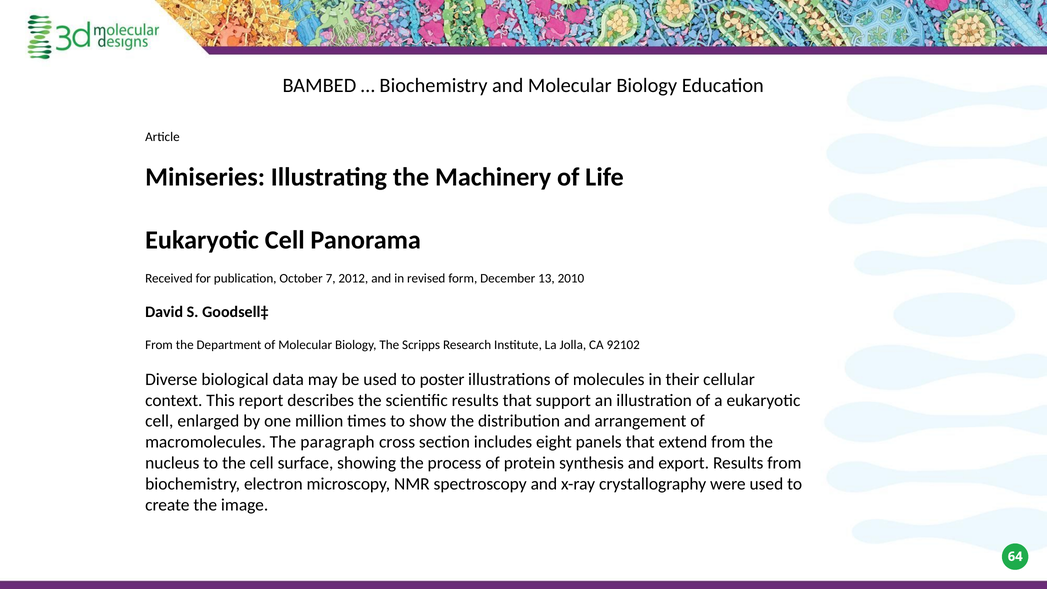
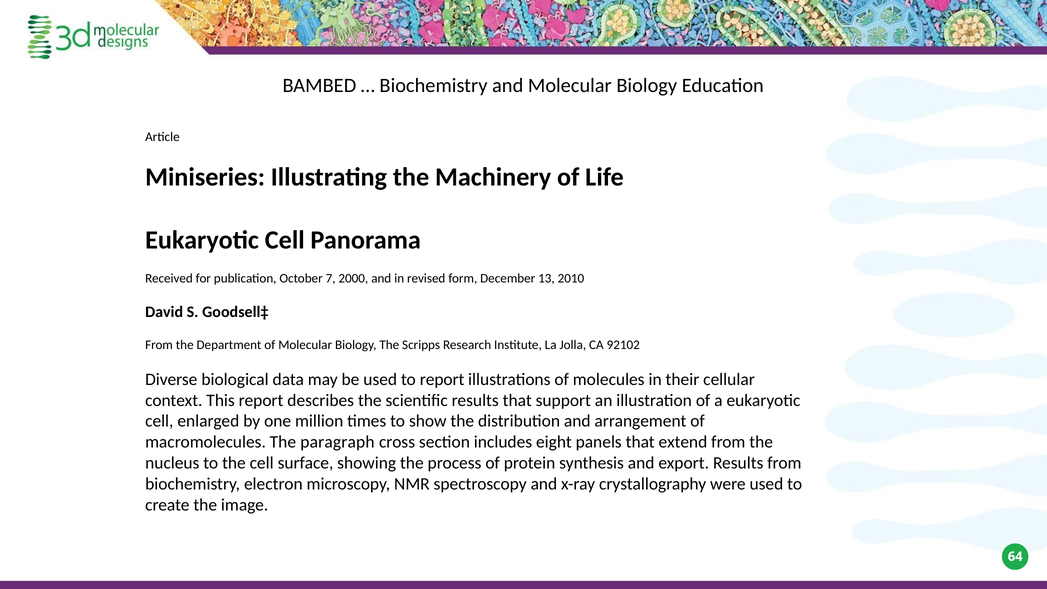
2012: 2012 -> 2000
to poster: poster -> report
